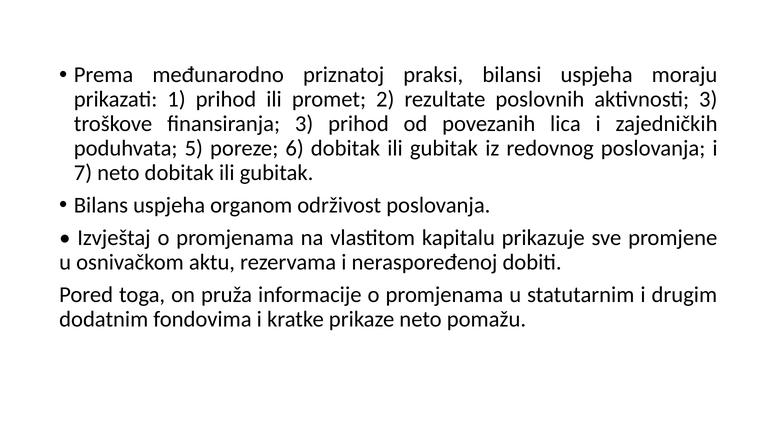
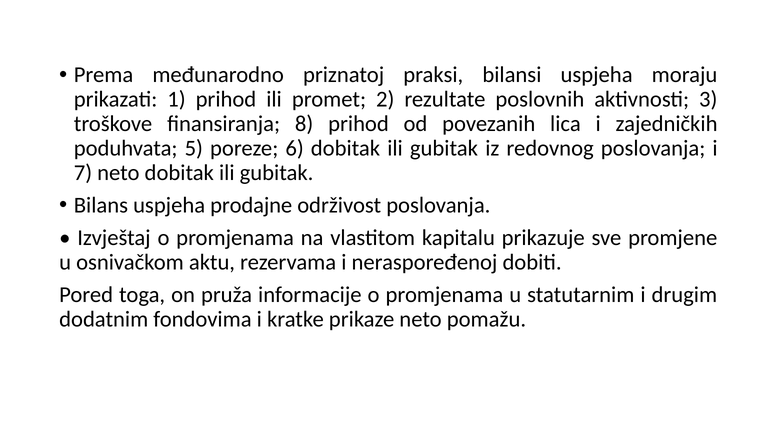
finansiranja 3: 3 -> 8
organom: organom -> prodajne
